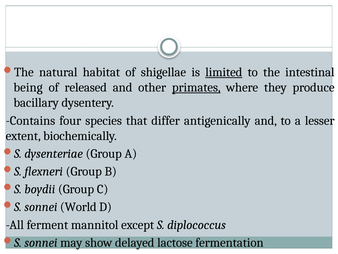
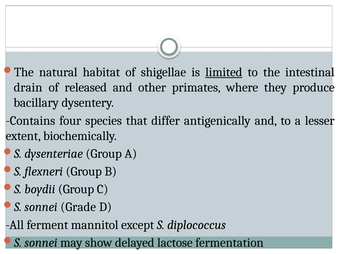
being: being -> drain
primates underline: present -> none
World: World -> Grade
